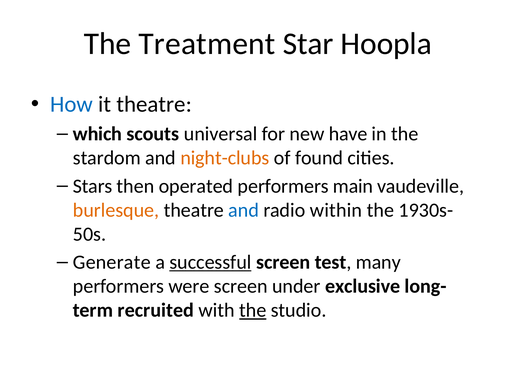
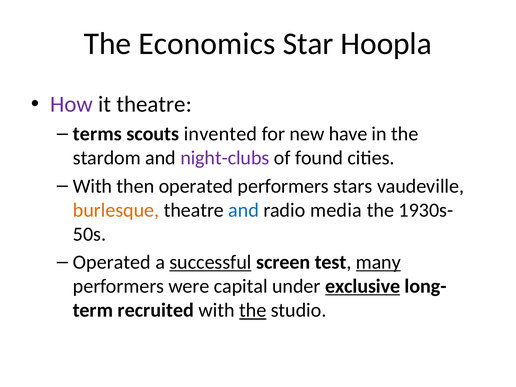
Treatment: Treatment -> Economics
How colour: blue -> purple
which: which -> terms
universal: universal -> invented
night-clubs colour: orange -> purple
Stars at (93, 186): Stars -> With
main: main -> stars
within: within -> media
Generate at (112, 262): Generate -> Operated
many underline: none -> present
were screen: screen -> capital
exclusive underline: none -> present
